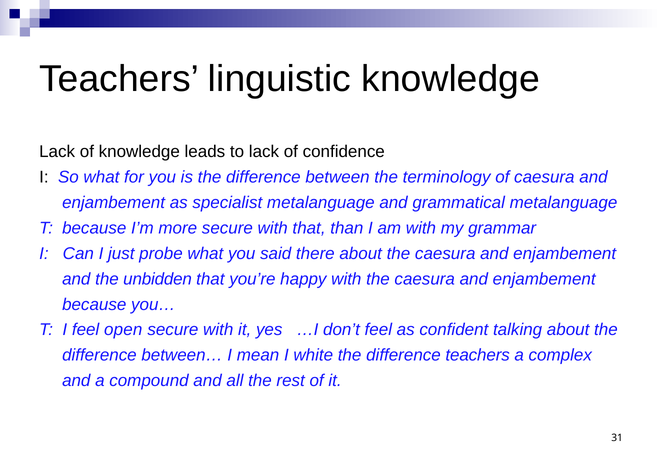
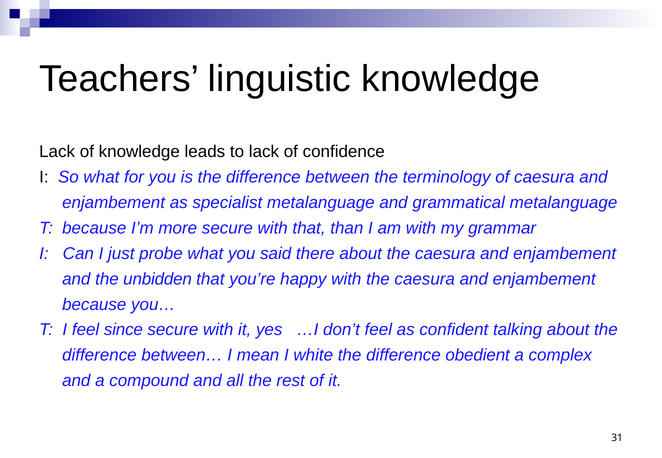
open: open -> since
difference teachers: teachers -> obedient
